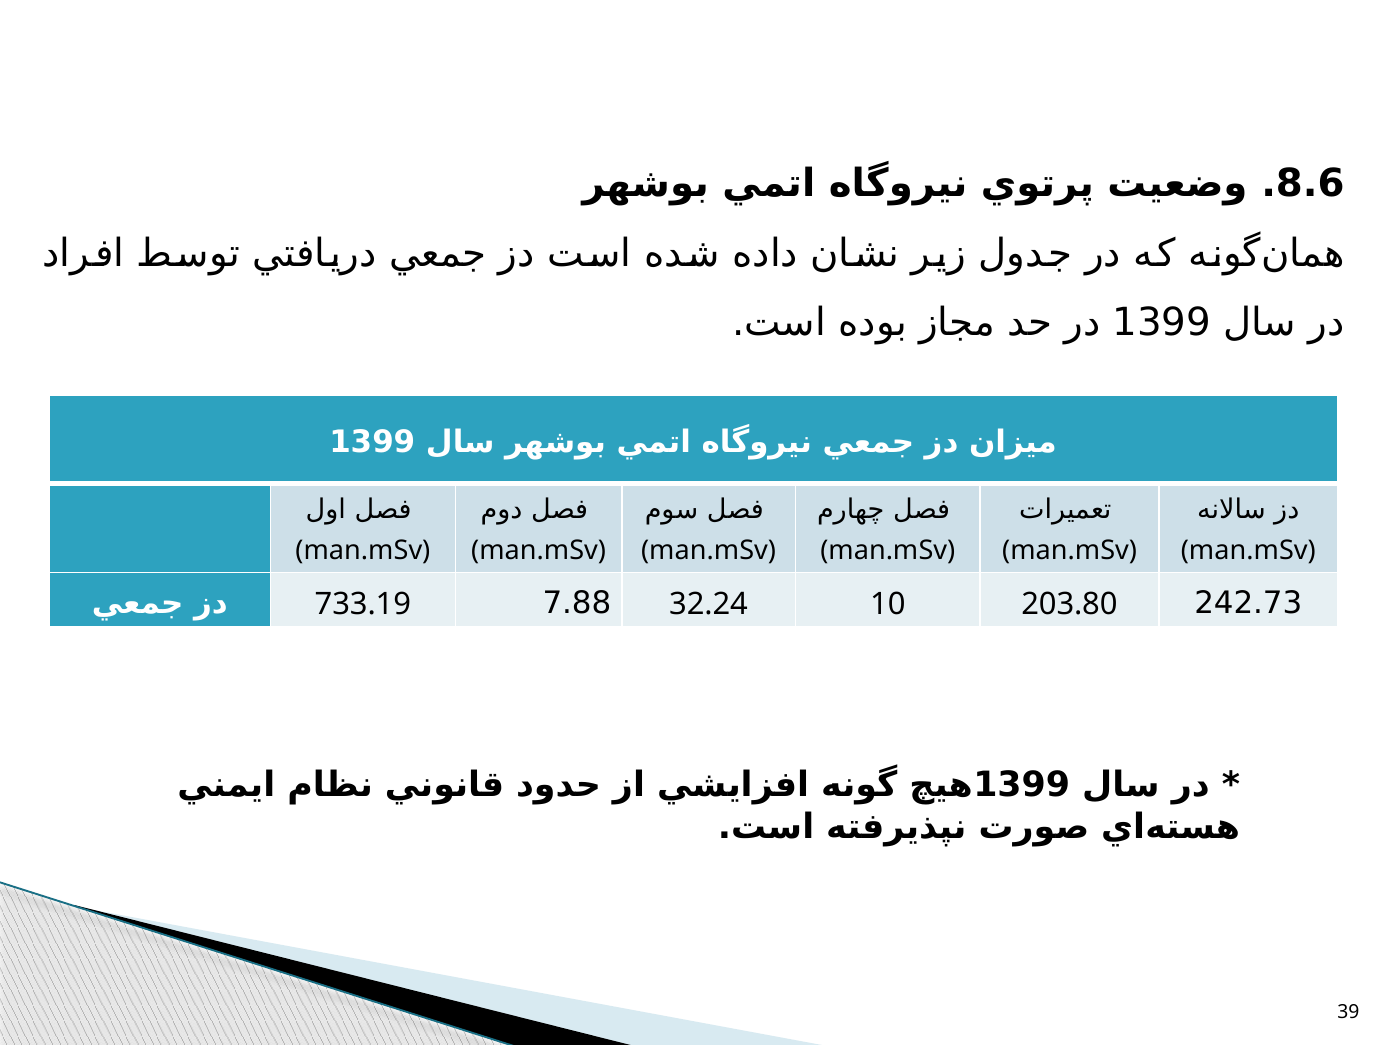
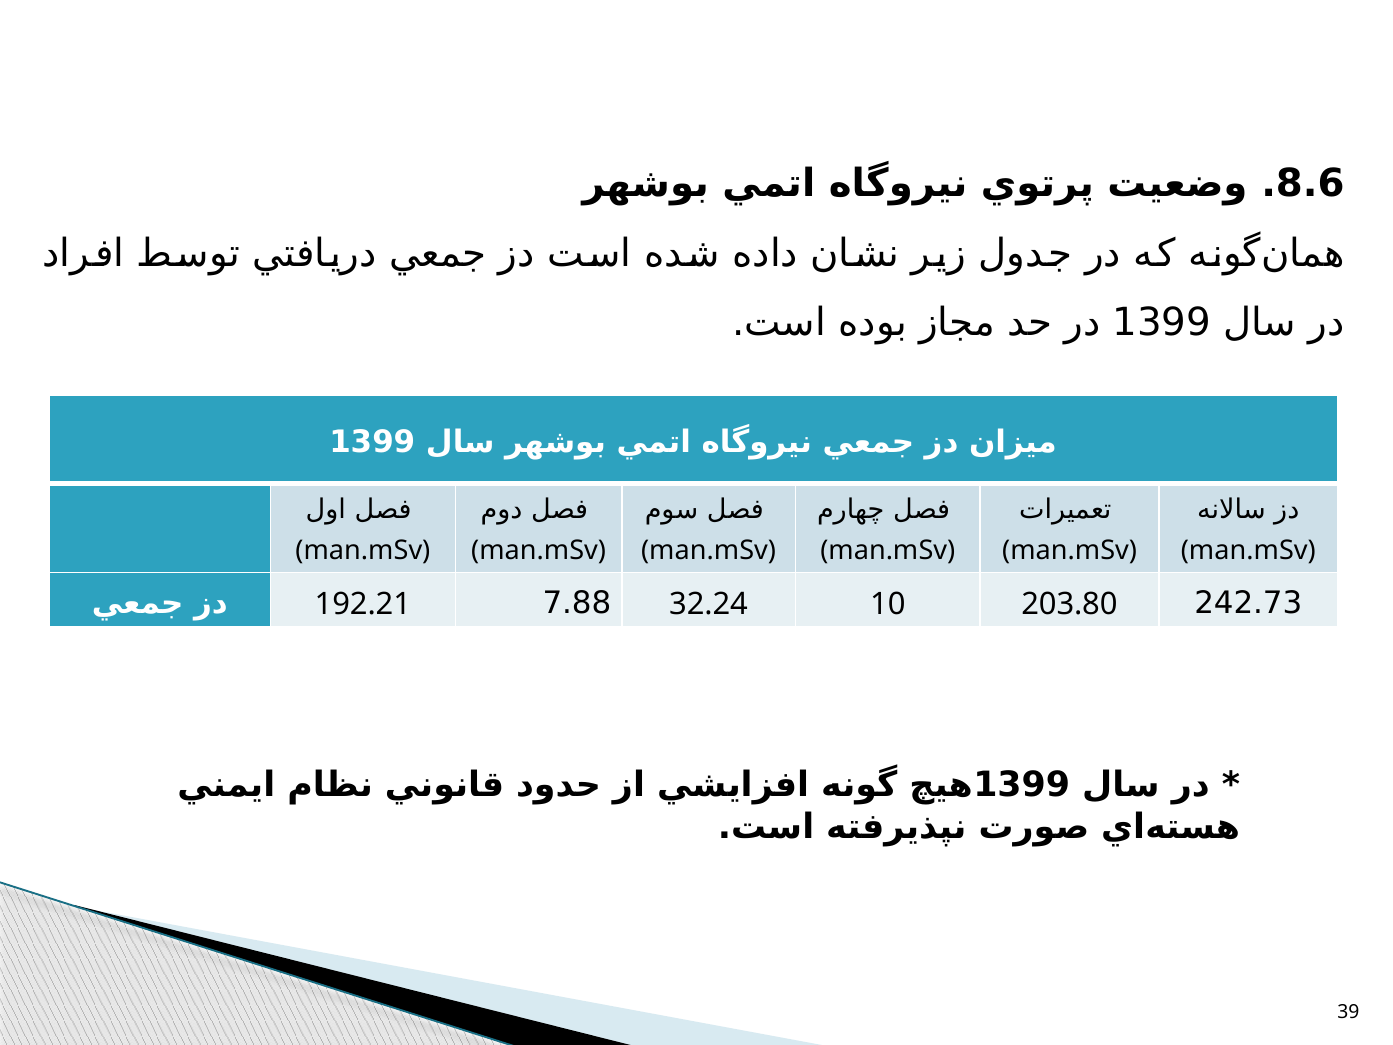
733.19: 733.19 -> 192.21
